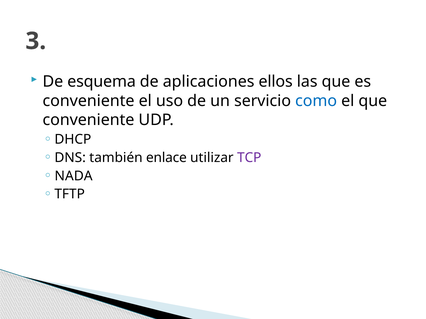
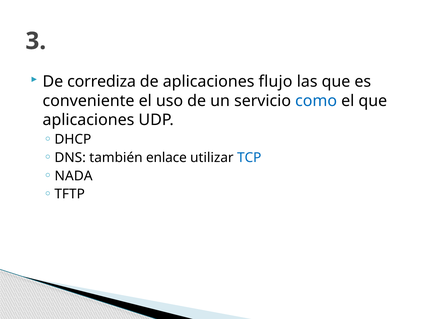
esquema: esquema -> corrediza
ellos: ellos -> flujo
conveniente at (88, 120): conveniente -> aplicaciones
TCP colour: purple -> blue
